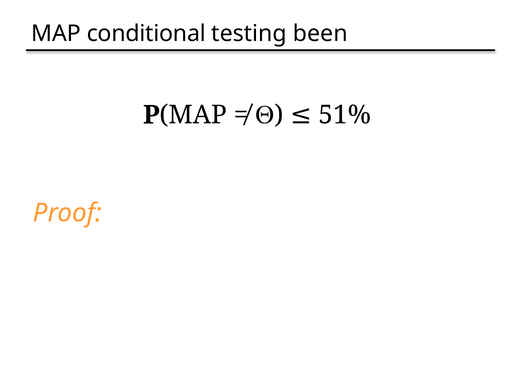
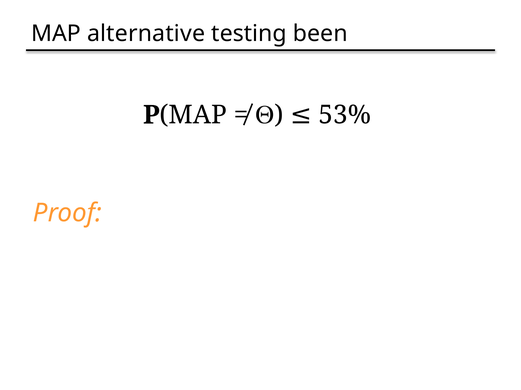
conditional: conditional -> alternative
51%: 51% -> 53%
